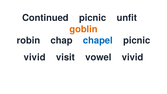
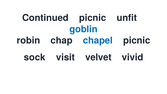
goblin colour: orange -> blue
vivid at (35, 57): vivid -> sock
vowel: vowel -> velvet
